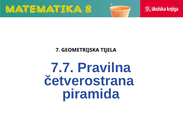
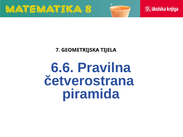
7.7: 7.7 -> 6.6
